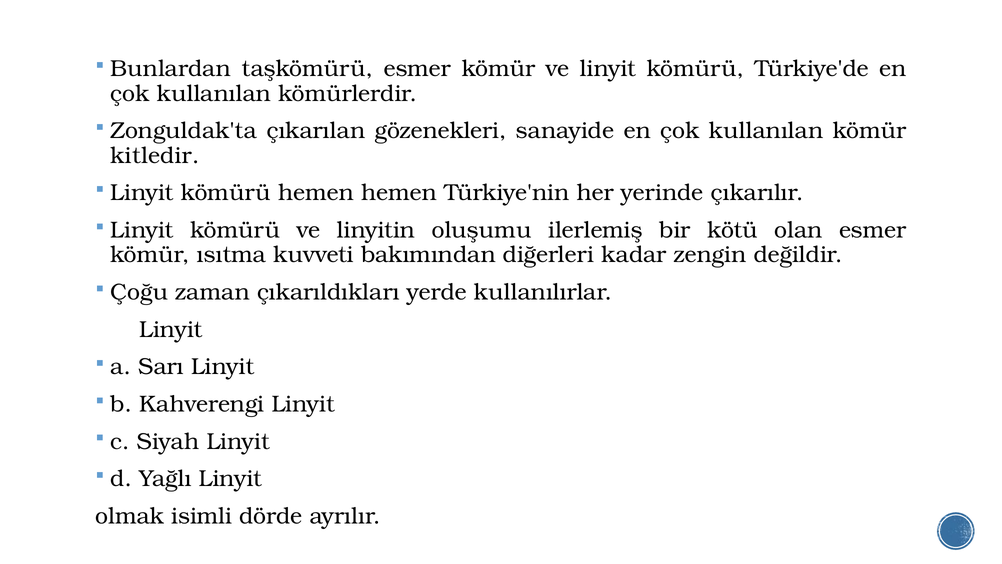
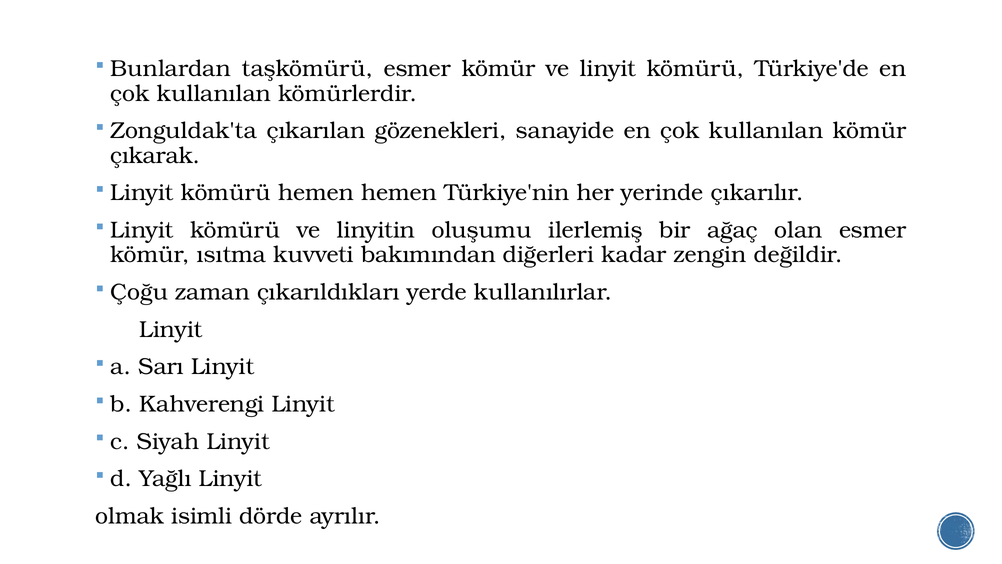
kitledir: kitledir -> çıkarak
kötü: kötü -> ağaç
